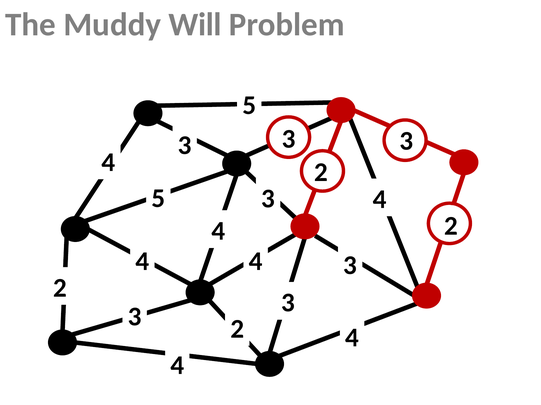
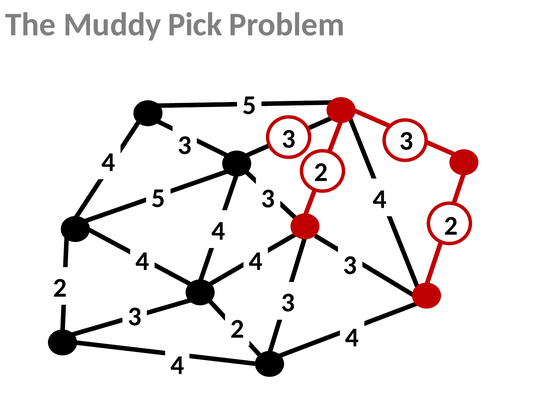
Will: Will -> Pick
